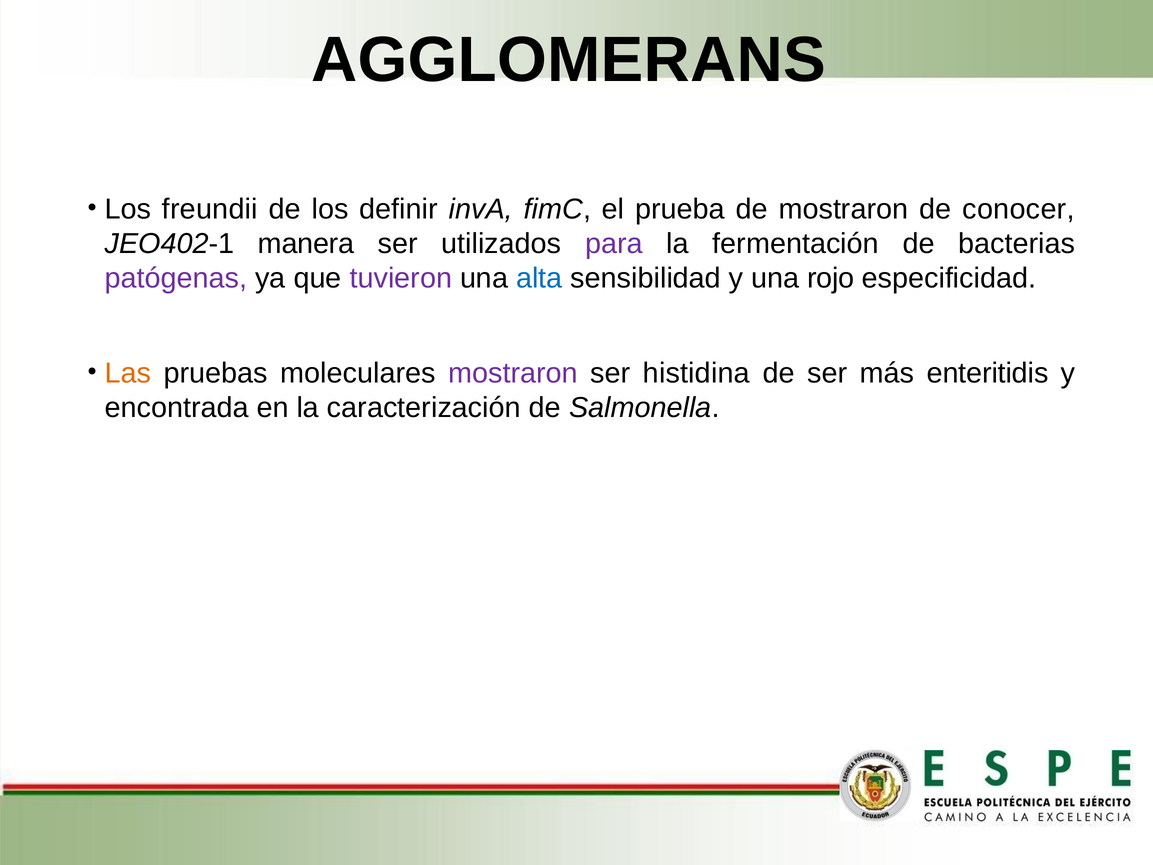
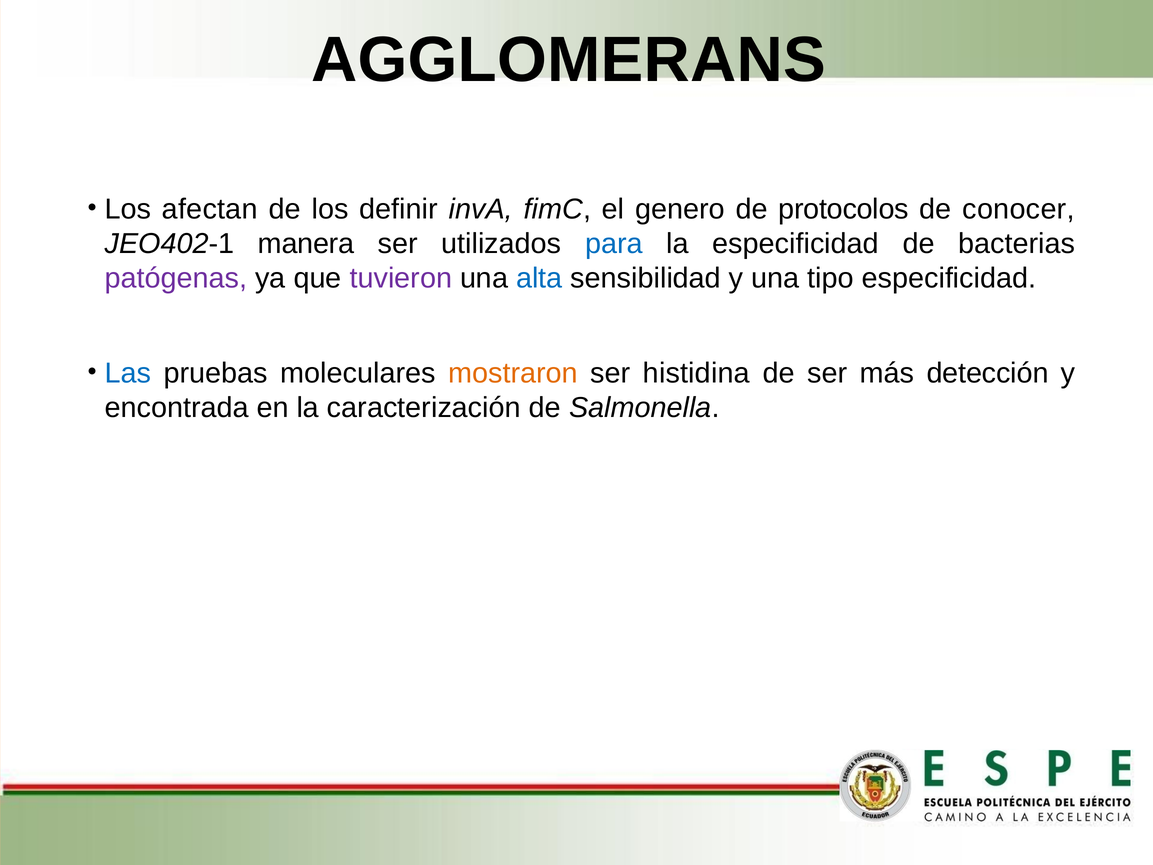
freundii: freundii -> afectan
prueba: prueba -> genero
de mostraron: mostraron -> protocolos
para colour: purple -> blue
la fermentación: fermentación -> especificidad
rojo: rojo -> tipo
Las colour: orange -> blue
mostraron at (513, 373) colour: purple -> orange
enteritidis: enteritidis -> detección
